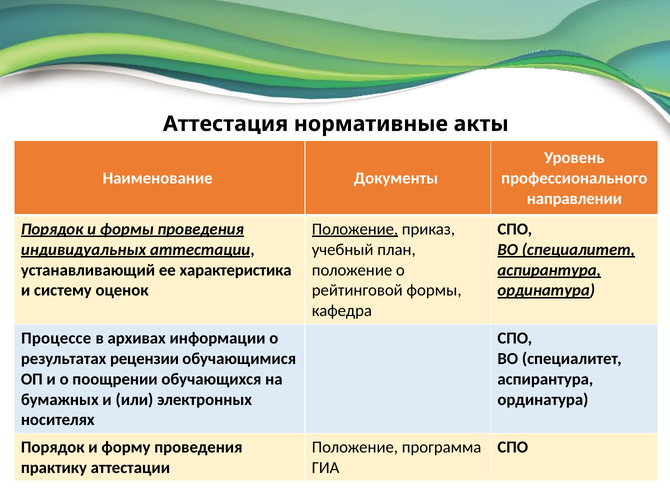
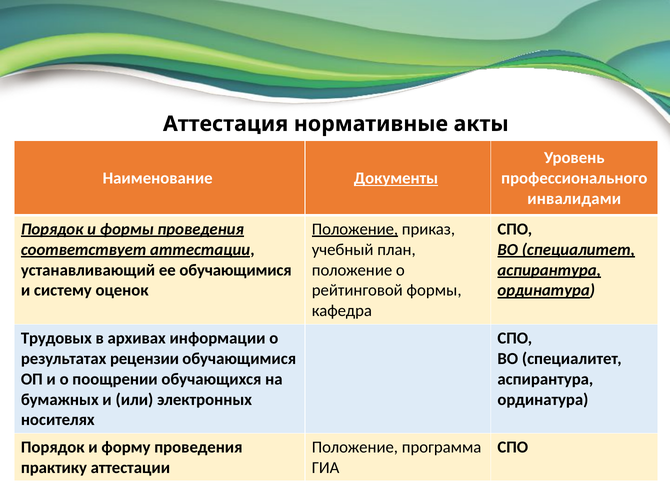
Документы underline: none -> present
направлении: направлении -> инвалидами
индивидуальных: индивидуальных -> соответствует
ее характеристика: характеристика -> обучающимися
Процессе: Процессе -> Трудовых
